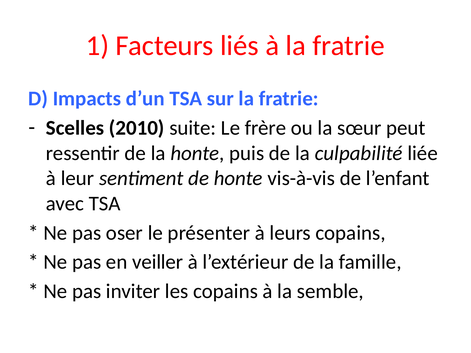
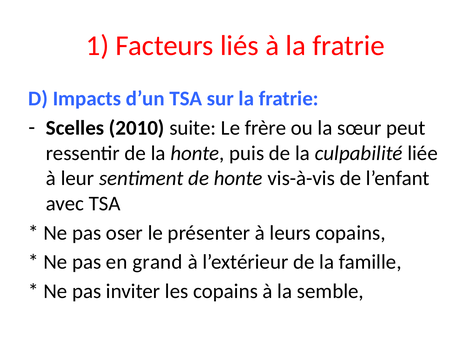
veiller: veiller -> grand
